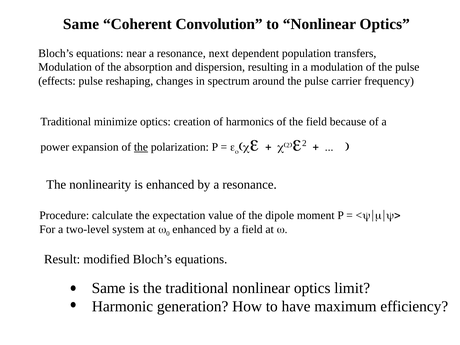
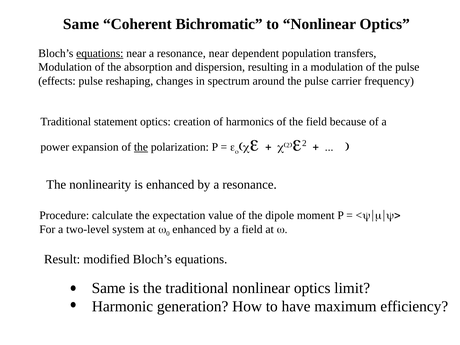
Convolution: Convolution -> Bichromatic
equations at (100, 53) underline: none -> present
resonance next: next -> near
minimize: minimize -> statement
